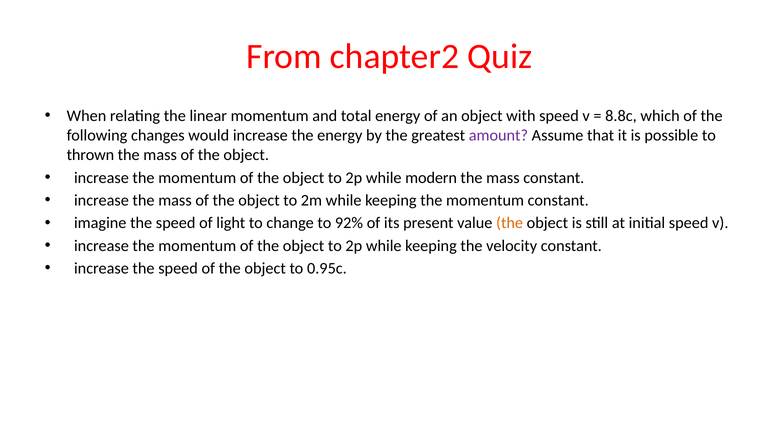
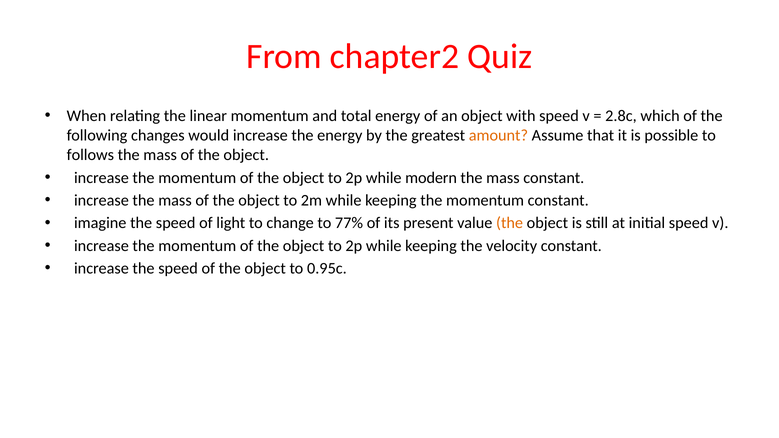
8.8c: 8.8c -> 2.8c
amount colour: purple -> orange
thrown: thrown -> follows
92%: 92% -> 77%
